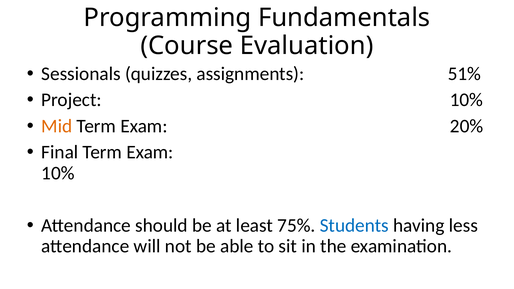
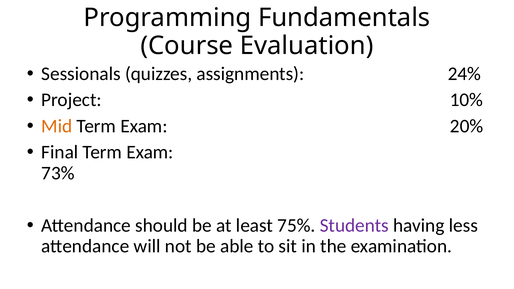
51%: 51% -> 24%
10% at (58, 173): 10% -> 73%
Students colour: blue -> purple
